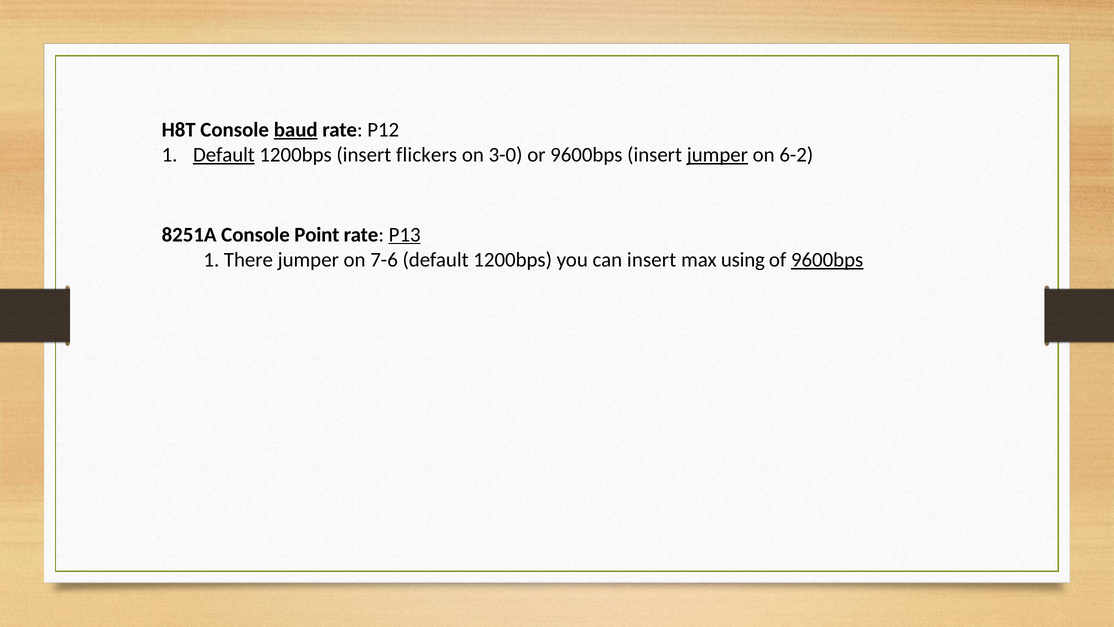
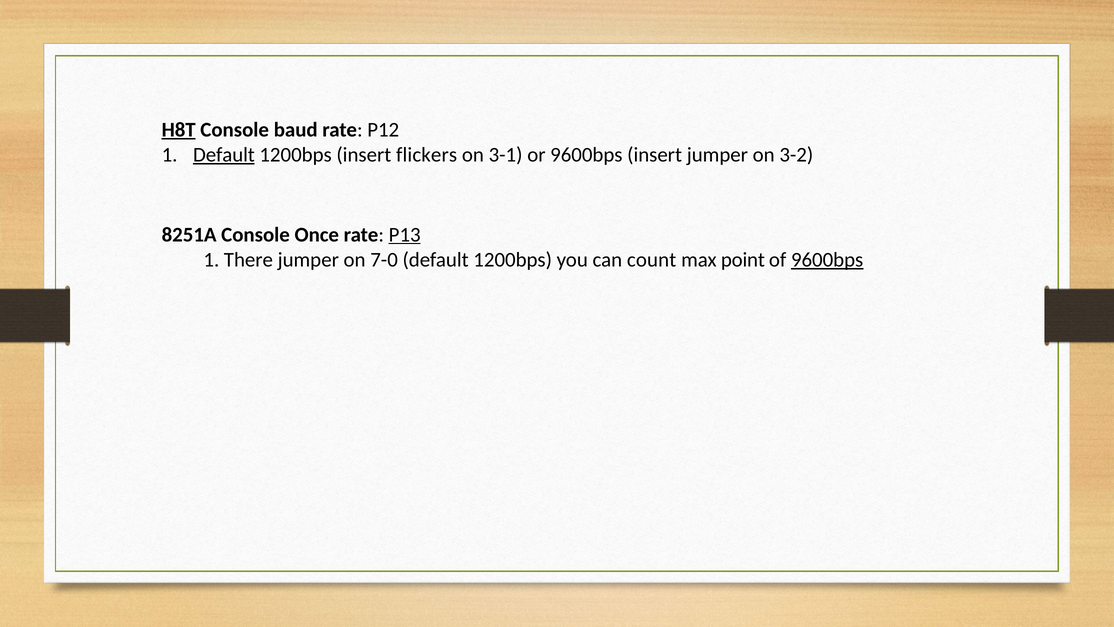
H8T underline: none -> present
baud underline: present -> none
3-0: 3-0 -> 3-1
jumper at (717, 155) underline: present -> none
6-2: 6-2 -> 3-2
Point: Point -> Once
7-6: 7-6 -> 7-0
can insert: insert -> count
using: using -> point
